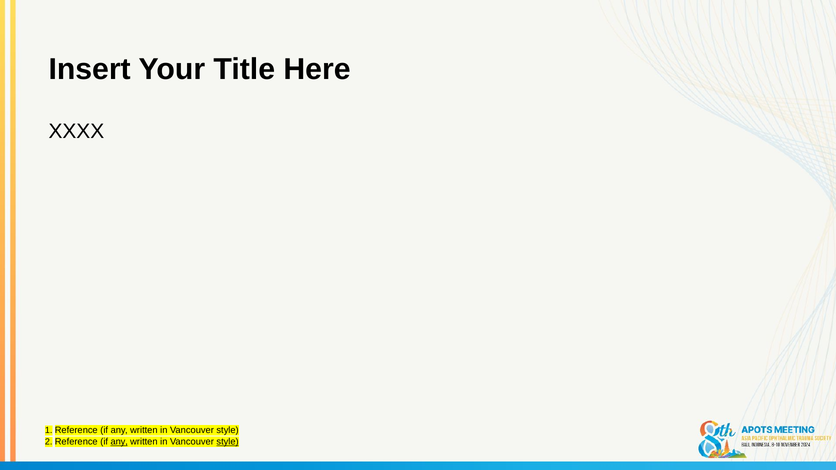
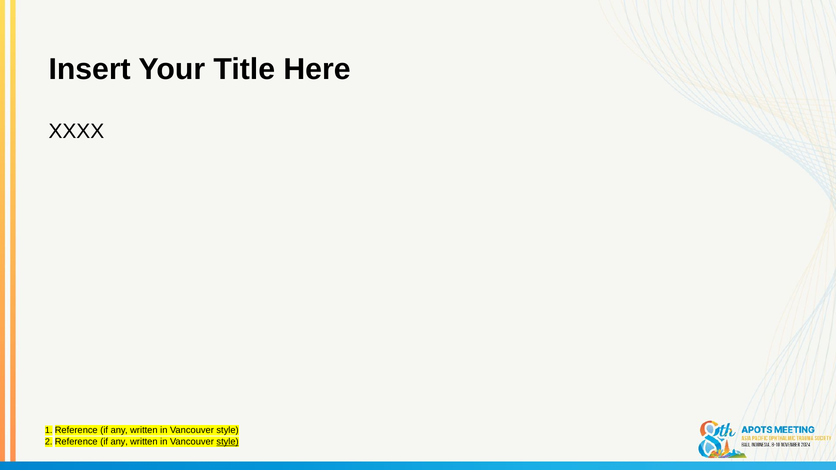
any at (119, 442) underline: present -> none
